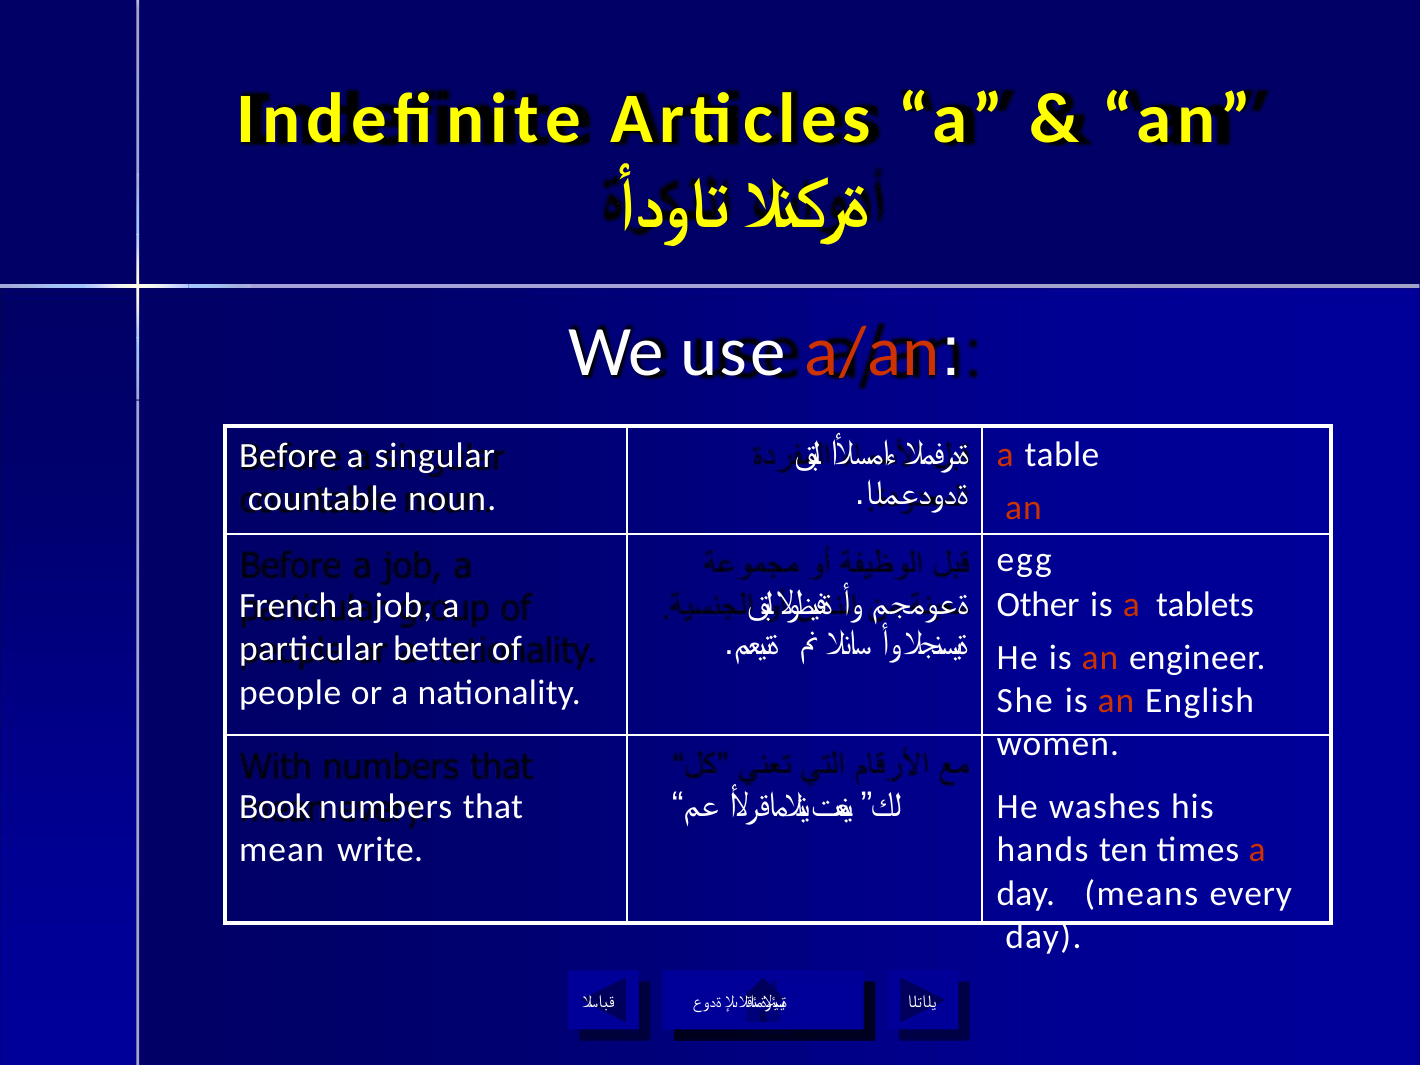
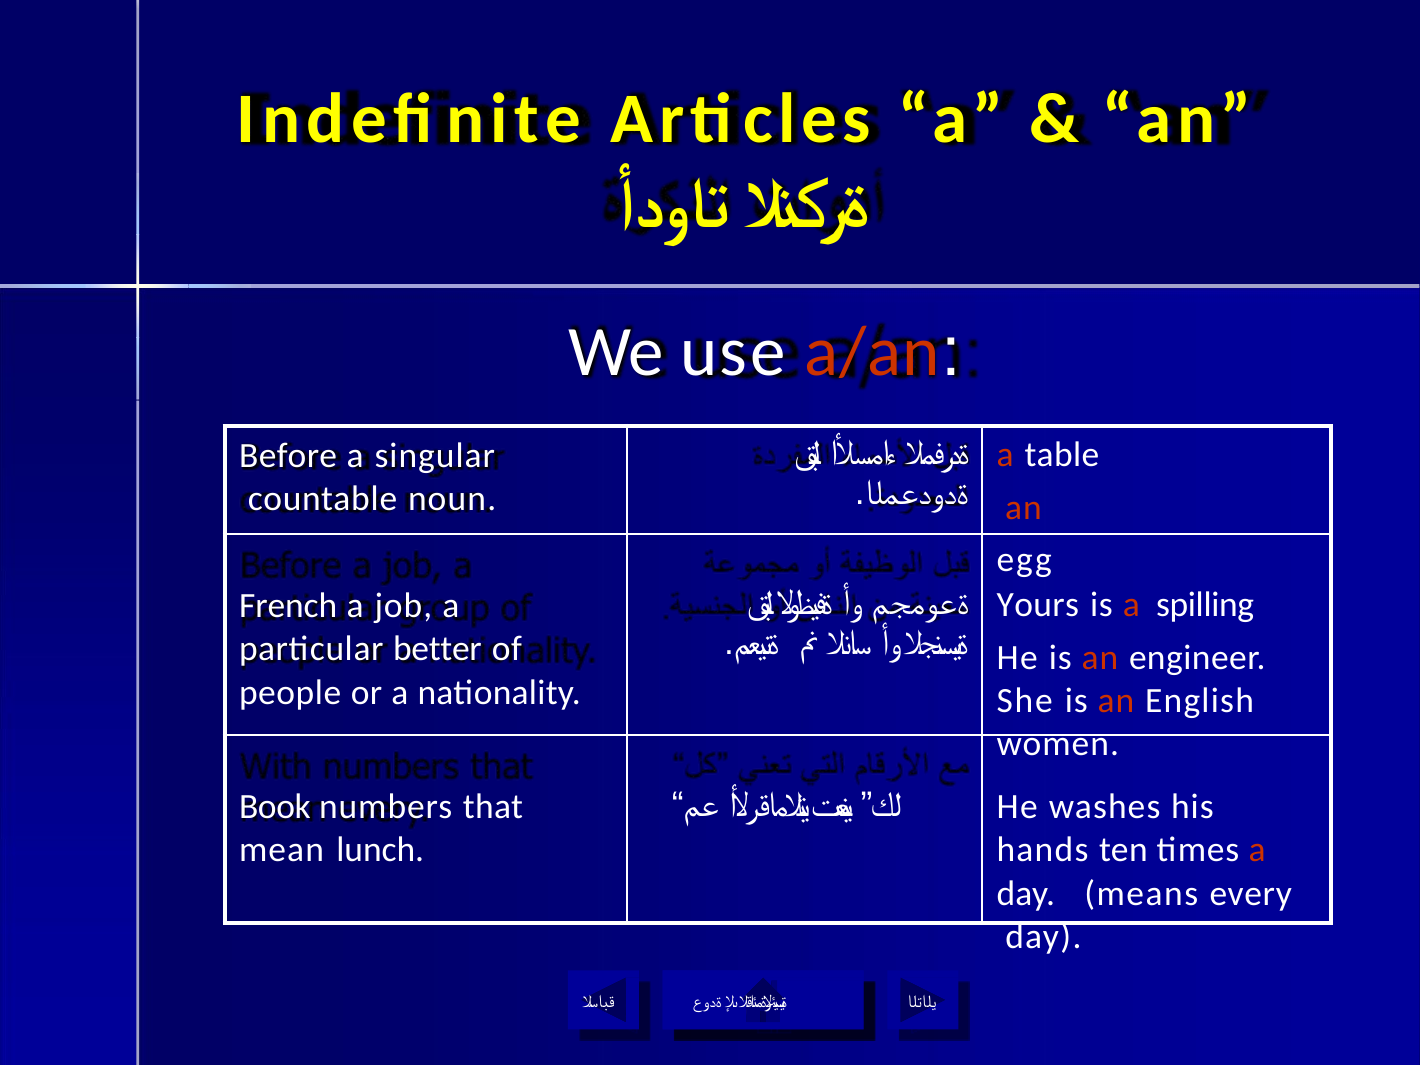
Other: Other -> Yours
tablets: tablets -> spilling
write: write -> lunch
